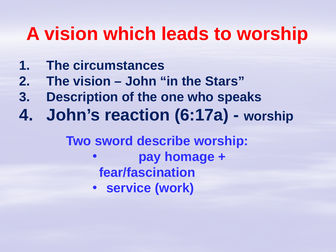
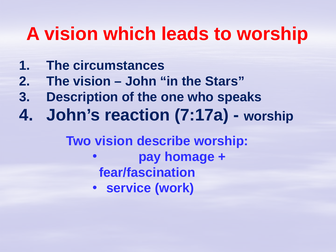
6:17a: 6:17a -> 7:17a
Two sword: sword -> vision
